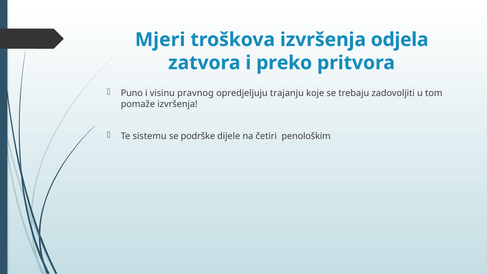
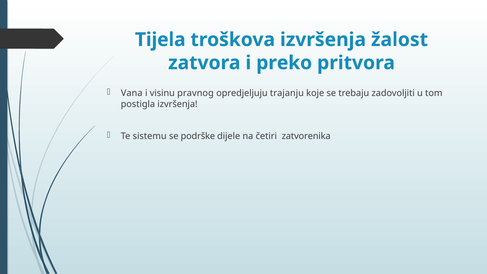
Mjeri: Mjeri -> Tijela
odjela: odjela -> žalost
Puno: Puno -> Vana
pomaže: pomaže -> postigla
penološkim: penološkim -> zatvorenika
